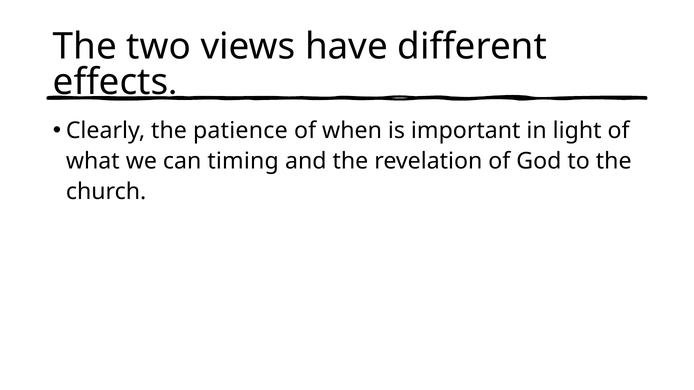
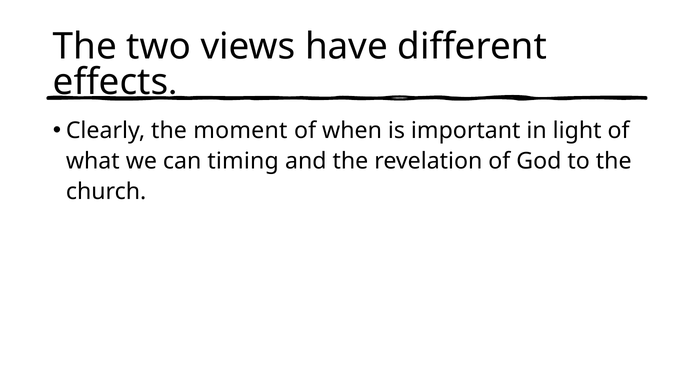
patience: patience -> moment
